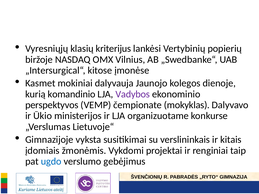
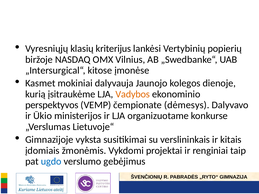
komandinio: komandinio -> įsitraukėme
Vadybos colour: purple -> orange
mokyklas: mokyklas -> dėmesys
